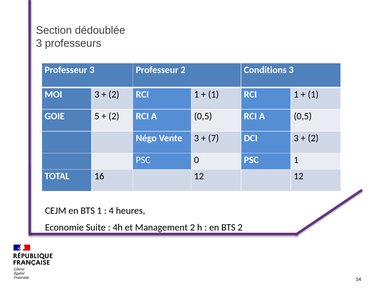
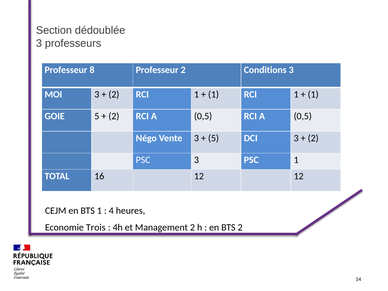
Professeur 3: 3 -> 8
7 at (214, 138): 7 -> 5
PSC 0: 0 -> 3
Suite: Suite -> Trois
